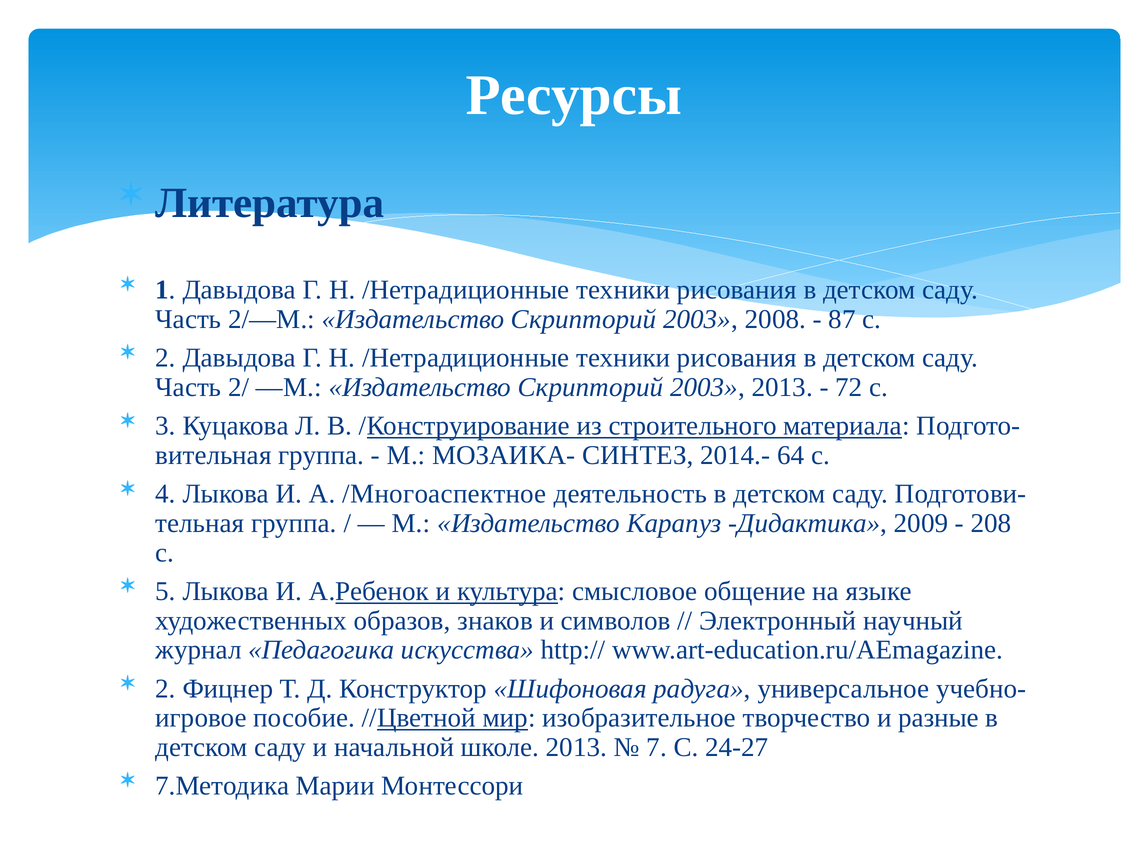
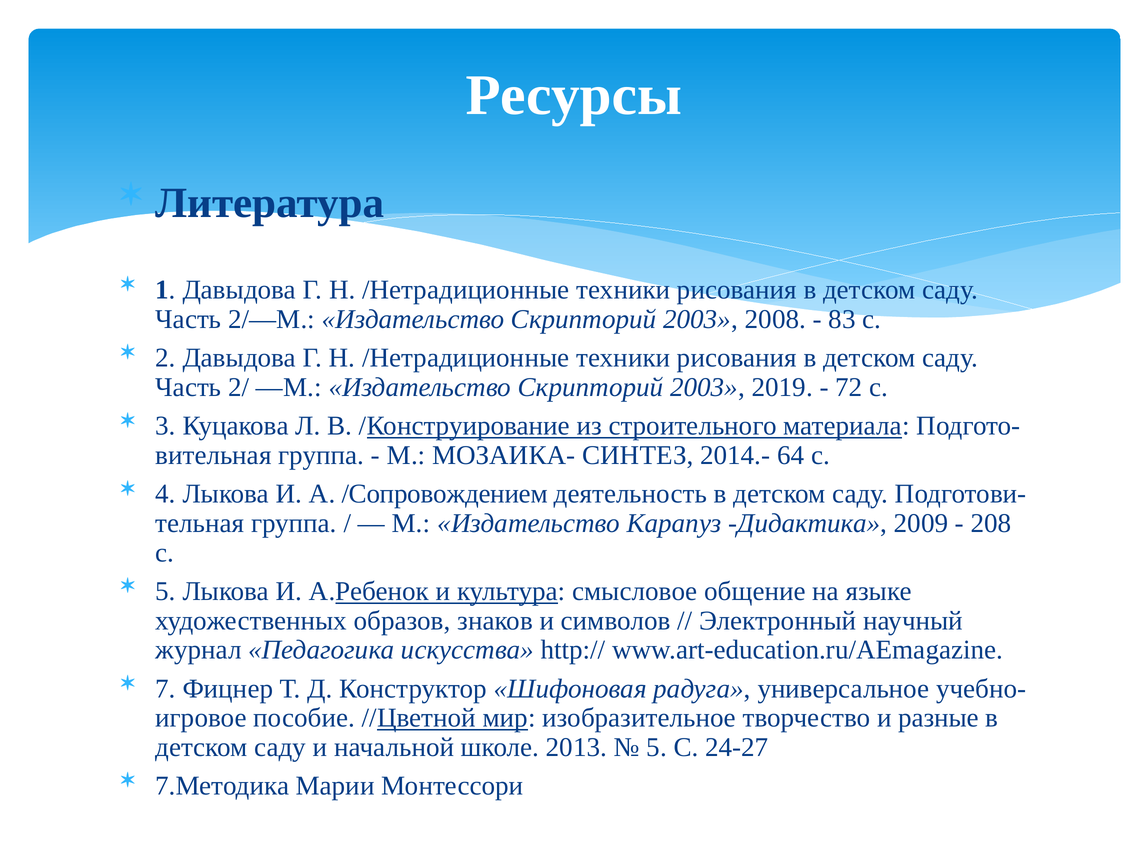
87: 87 -> 83
2003 2013: 2013 -> 2019
/Многоаспектное: /Многоаспектное -> /Сопровождением
2 at (166, 689): 2 -> 7
7 at (657, 747): 7 -> 5
